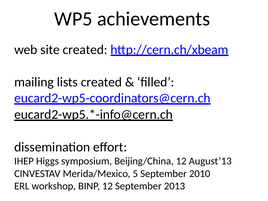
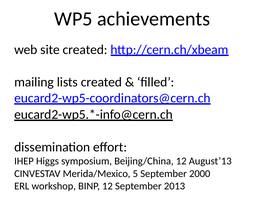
2010: 2010 -> 2000
